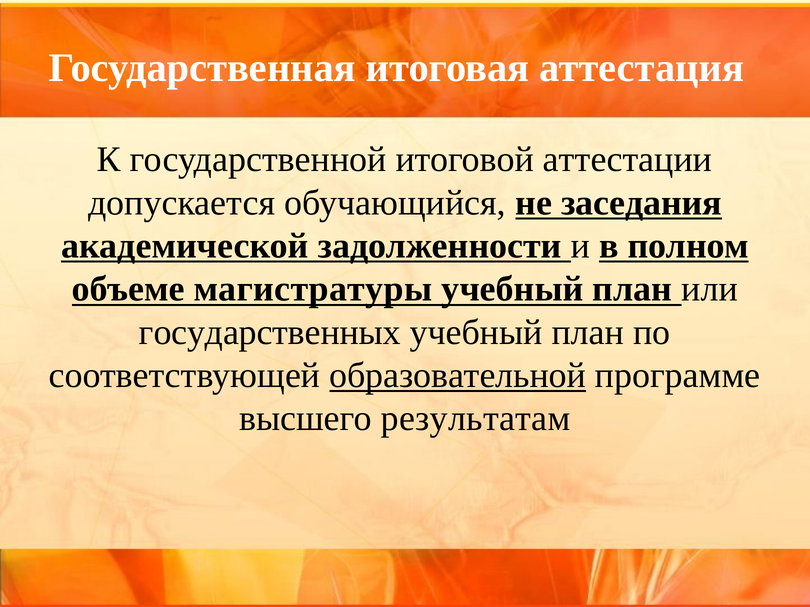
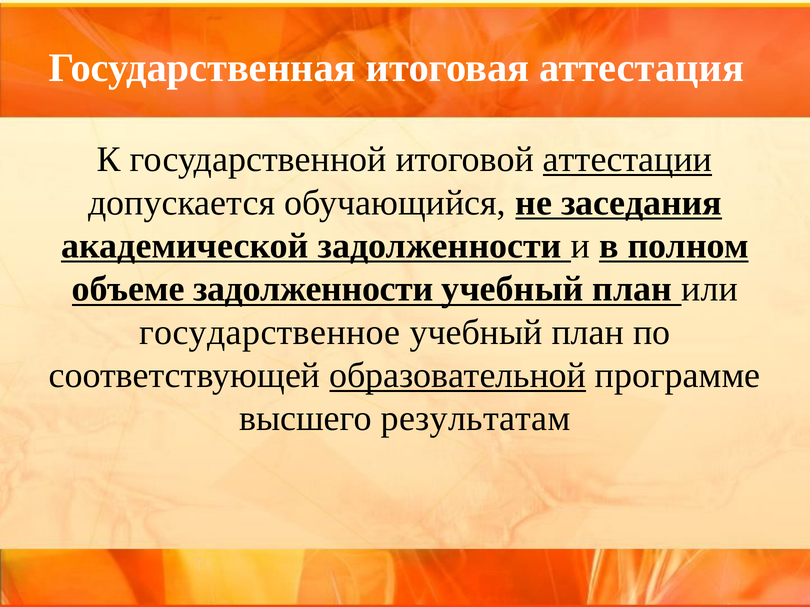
аттестации underline: none -> present
объеме магистратуры: магистратуры -> задолженности
государственных: государственных -> государственное
